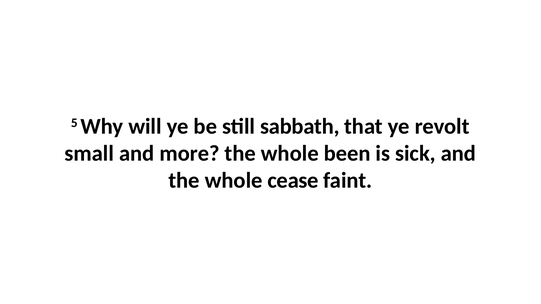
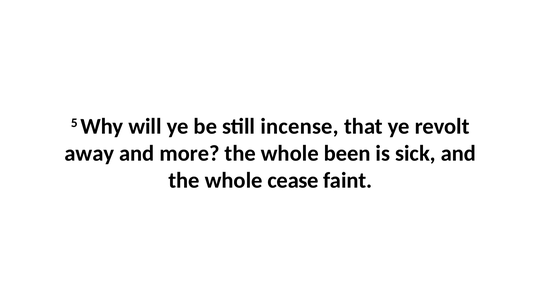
sabbath: sabbath -> incense
small: small -> away
